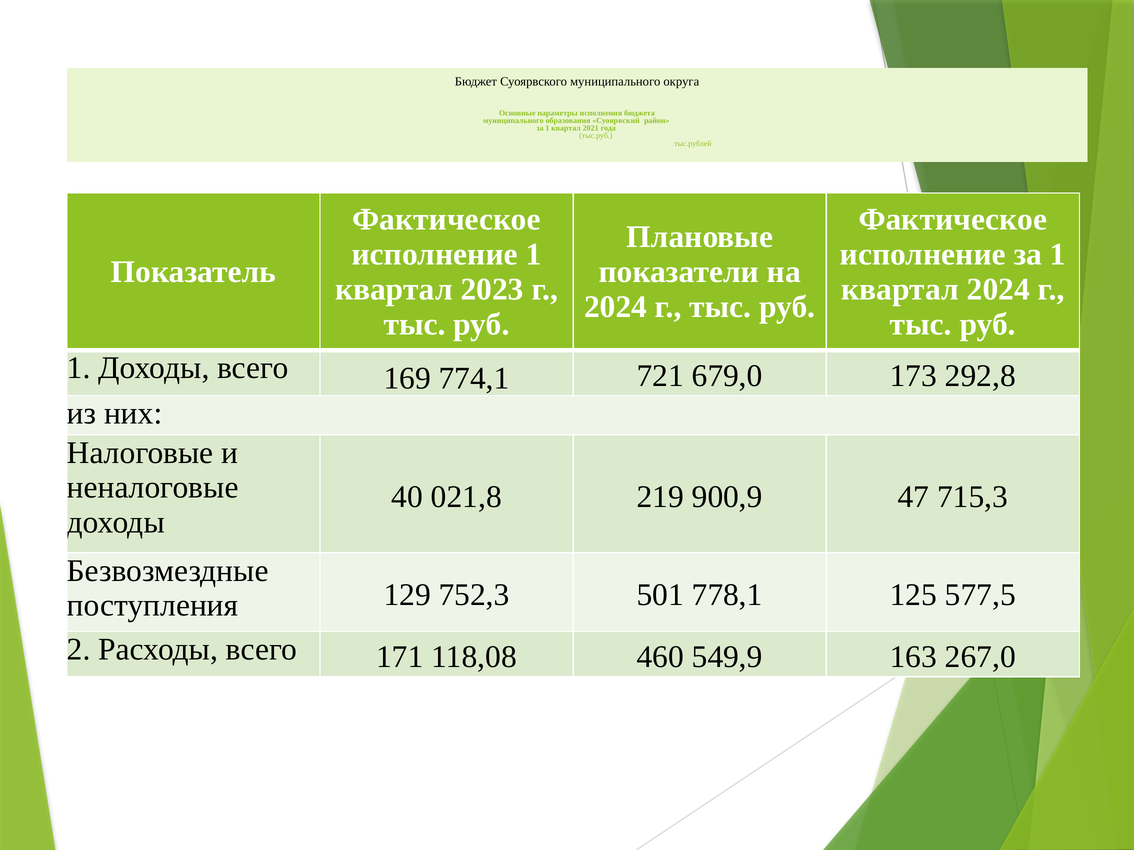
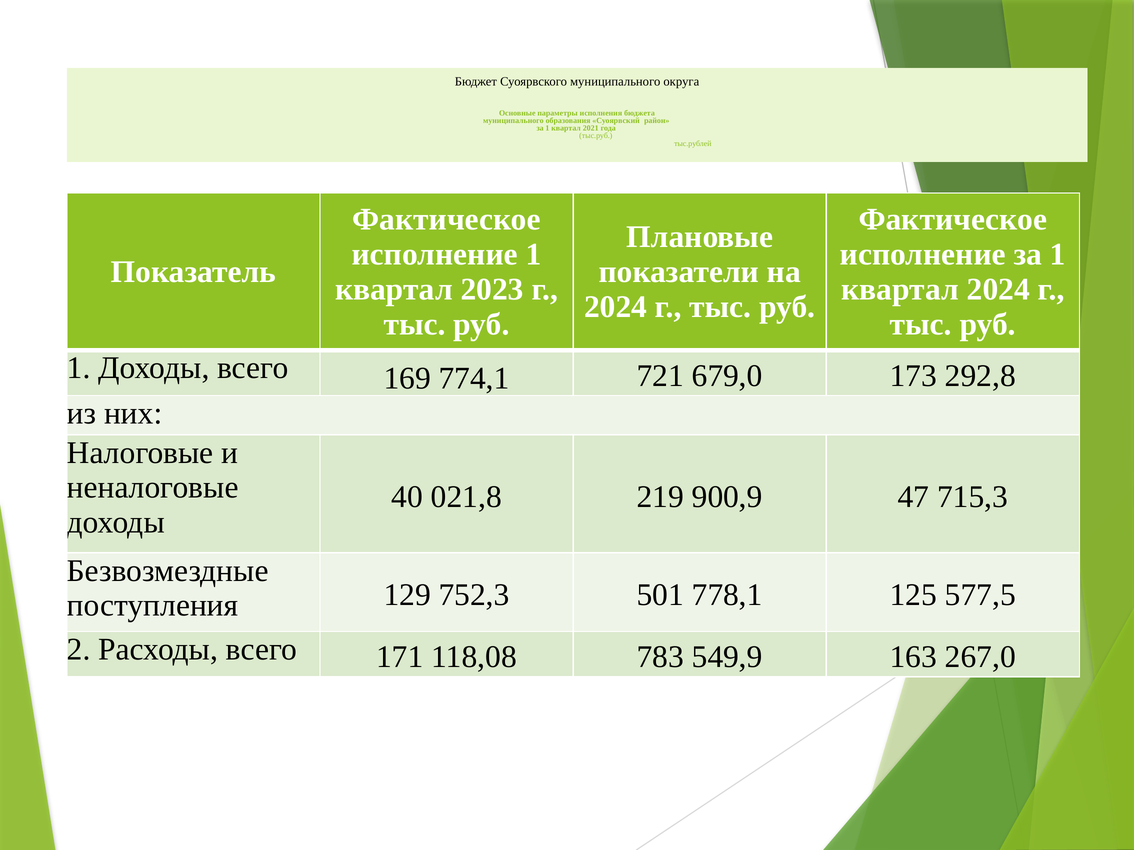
460: 460 -> 783
